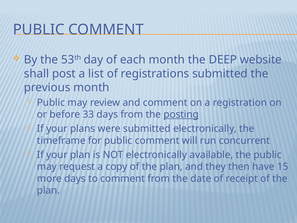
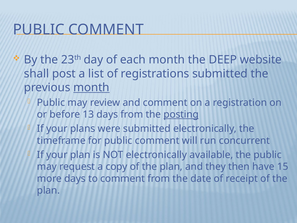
53: 53 -> 23
month at (91, 87) underline: none -> present
33: 33 -> 13
